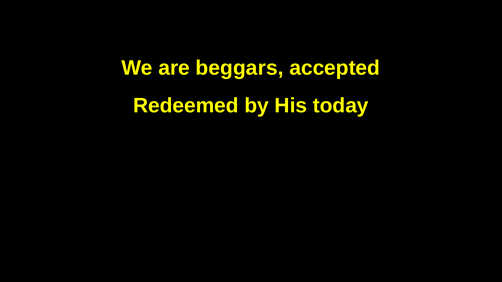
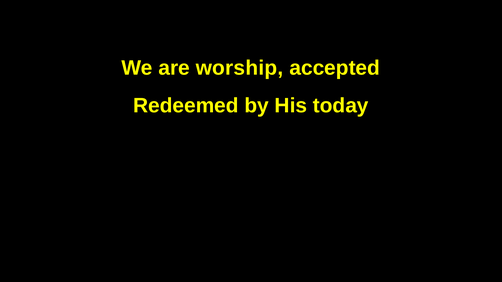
beggars: beggars -> worship
